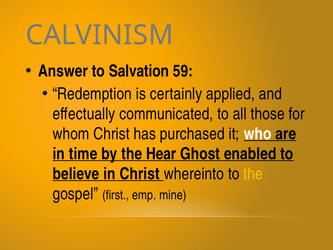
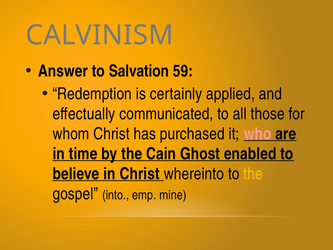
who colour: white -> pink
Hear: Hear -> Cain
first: first -> into
